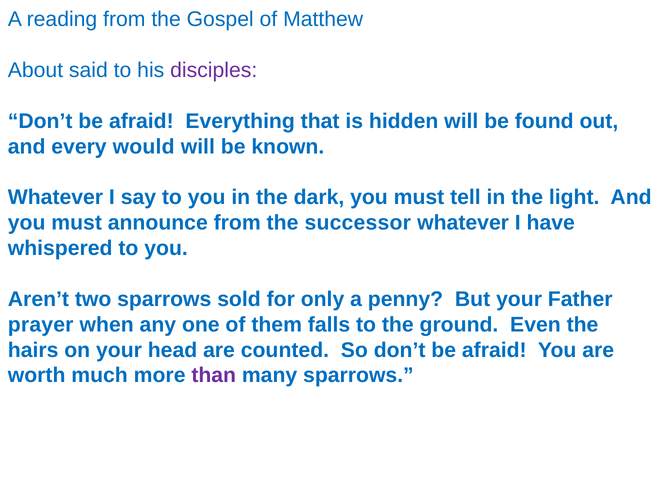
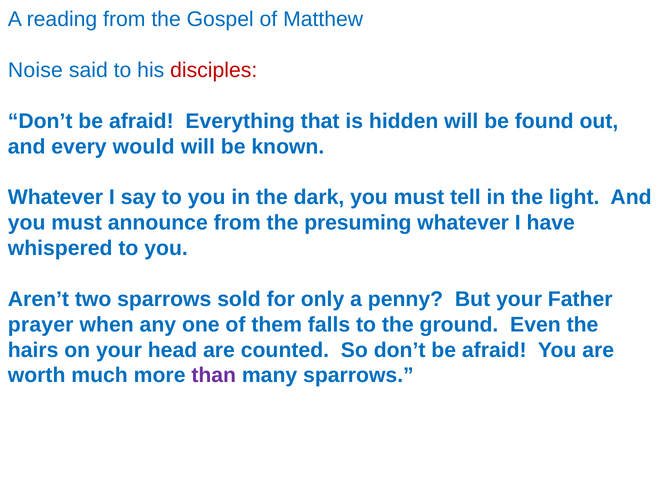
About: About -> Noise
disciples colour: purple -> red
successor: successor -> presuming
